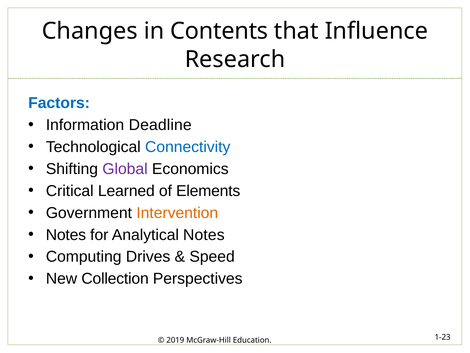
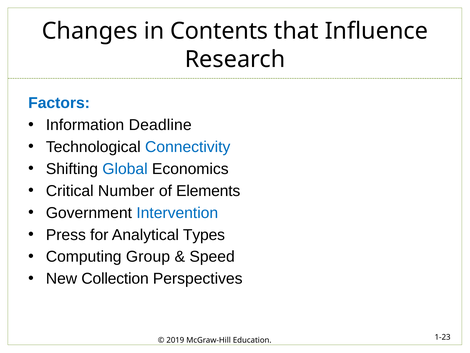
Global colour: purple -> blue
Learned: Learned -> Number
Intervention colour: orange -> blue
Notes at (66, 234): Notes -> Press
Analytical Notes: Notes -> Types
Drives: Drives -> Group
